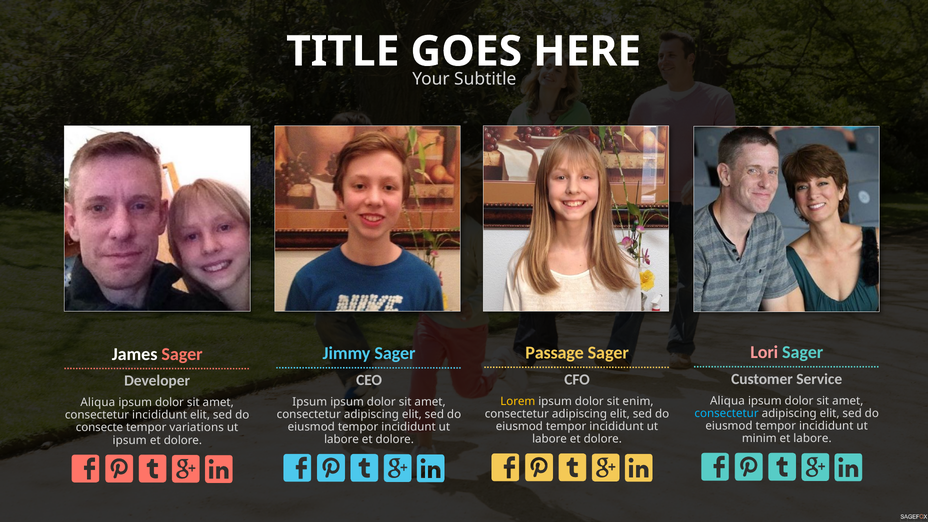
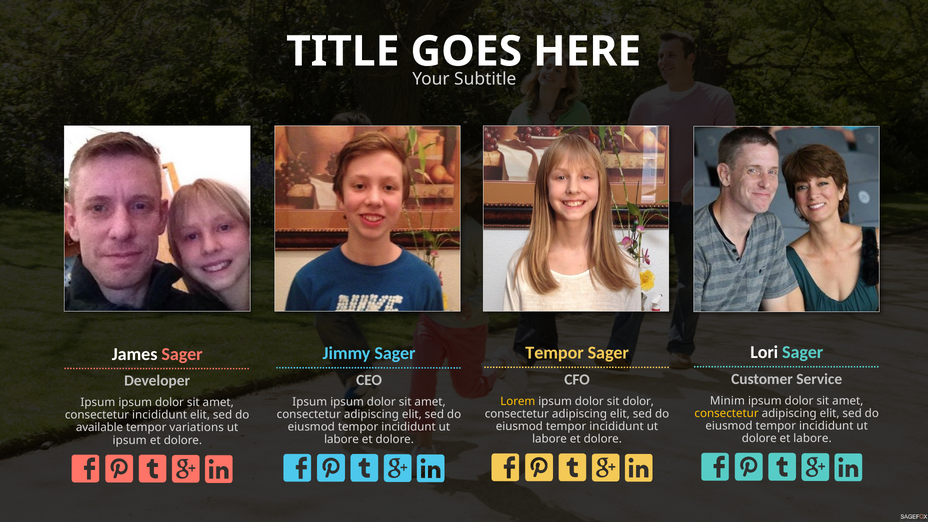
Lori colour: pink -> white
Passage at (555, 353): Passage -> Tempor
Aliqua at (727, 401): Aliqua -> Minim
sit enim: enim -> dolor
Aliqua at (98, 403): Aliqua -> Ipsum
consectetur at (727, 413) colour: light blue -> yellow
consecte: consecte -> available
minim at (759, 438): minim -> dolore
